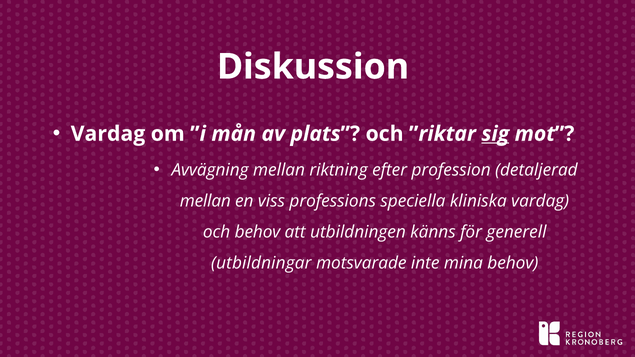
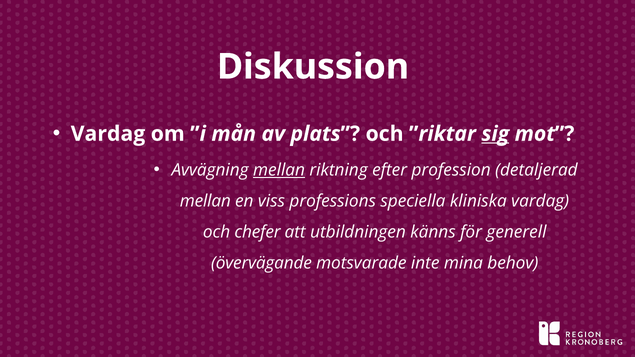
mellan at (279, 170) underline: none -> present
och behov: behov -> chefer
utbildningar: utbildningar -> övervägande
